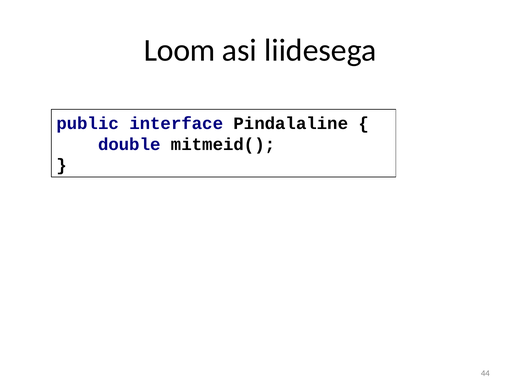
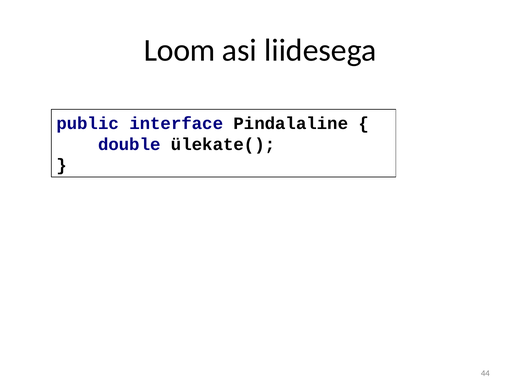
mitmeid(: mitmeid( -> ülekate(
